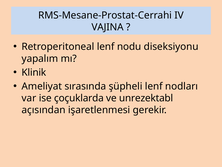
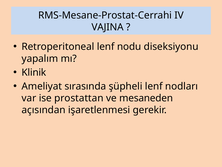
çoçuklarda: çoçuklarda -> prostattan
unrezektabl: unrezektabl -> mesaneden
